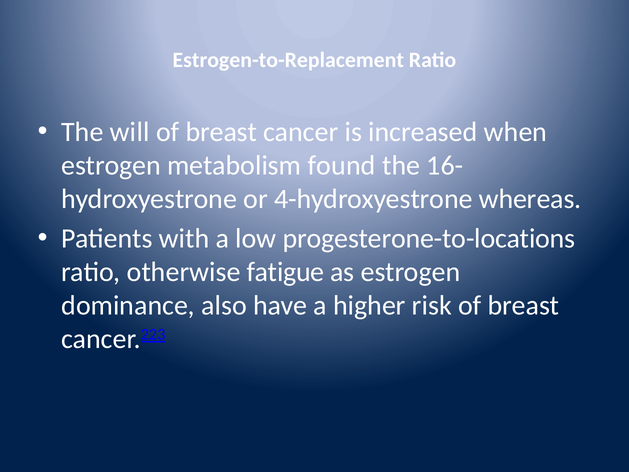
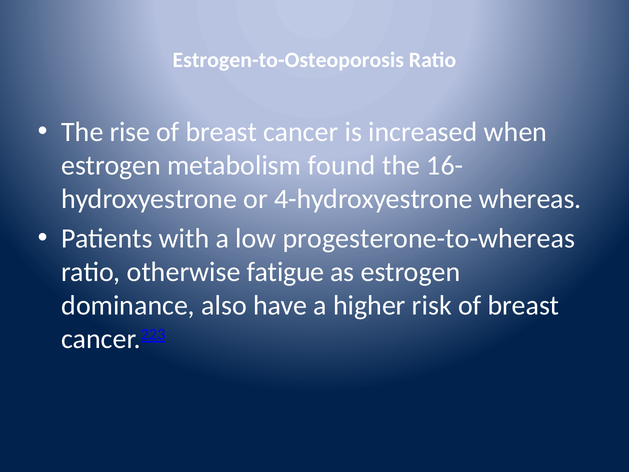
Estrogen-to-Replacement: Estrogen-to-Replacement -> Estrogen-to-Osteoporosis
will: will -> rise
progesterone-to-locations: progesterone-to-locations -> progesterone-to-whereas
